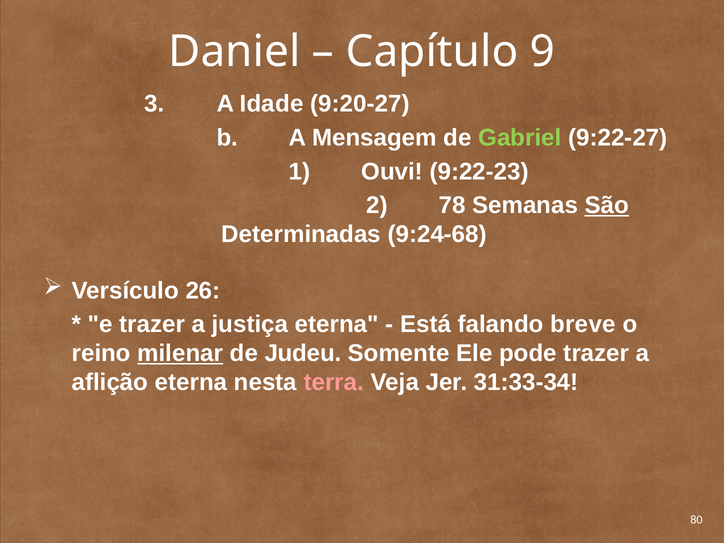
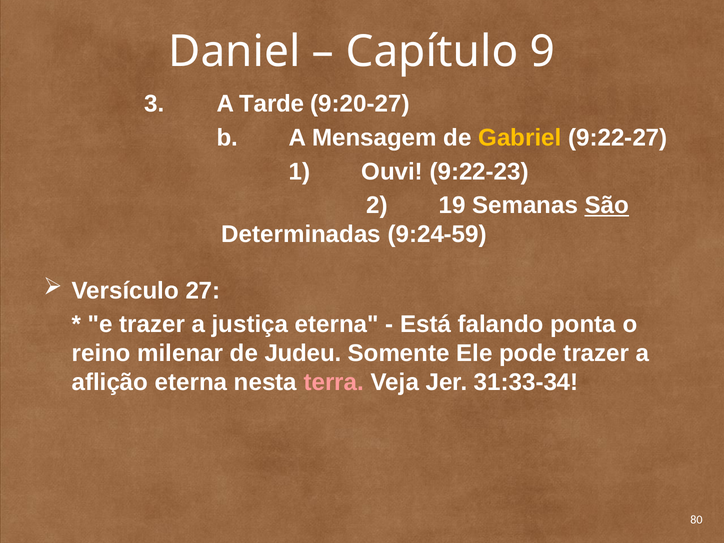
Idade: Idade -> Tarde
Gabriel colour: light green -> yellow
78: 78 -> 19
9:24-68: 9:24-68 -> 9:24-59
26: 26 -> 27
breve: breve -> ponta
milenar underline: present -> none
